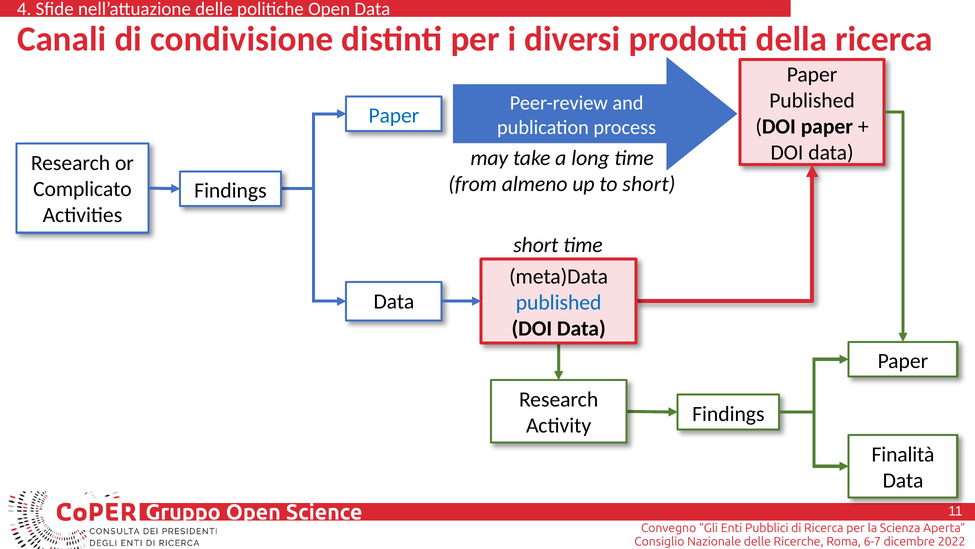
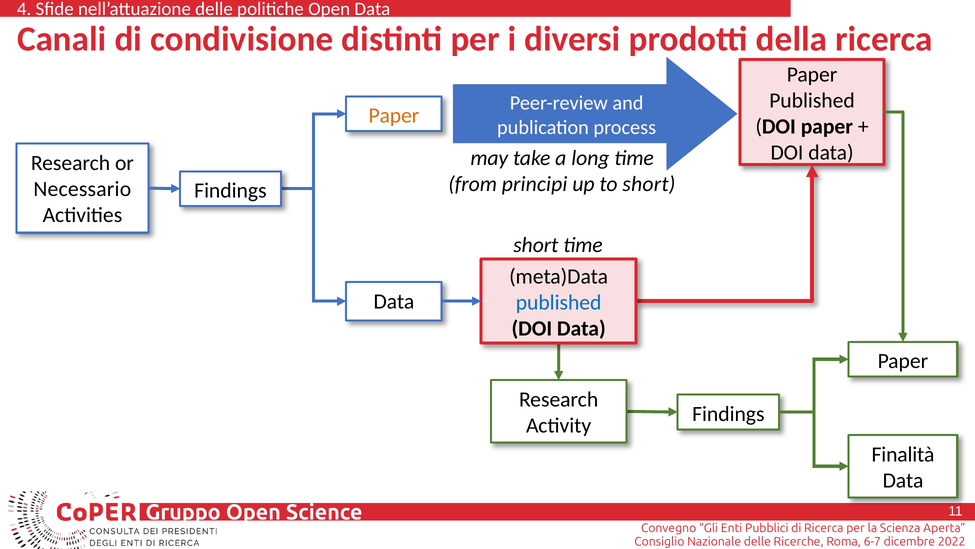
Paper at (394, 116) colour: blue -> orange
almeno: almeno -> principi
Complicato: Complicato -> Necessario
